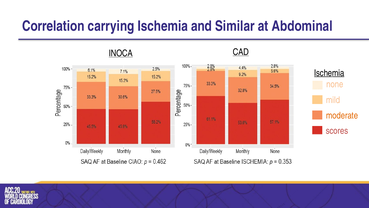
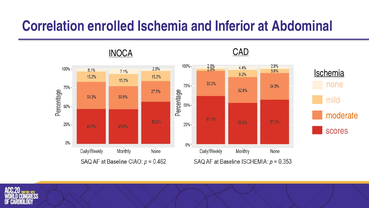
carrying: carrying -> enrolled
Similar: Similar -> Inferior
